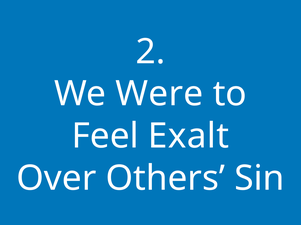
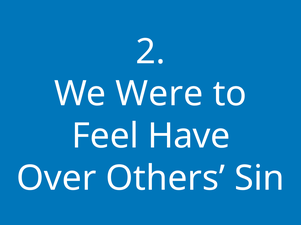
Exalt: Exalt -> Have
